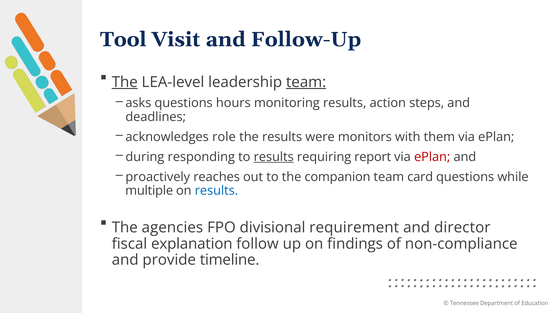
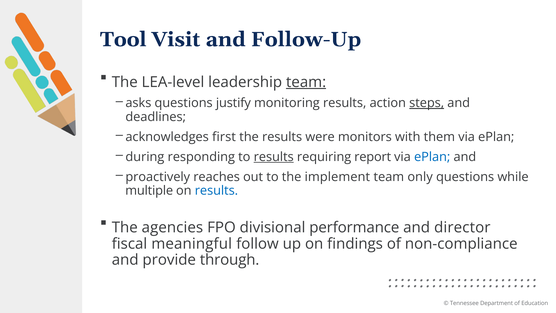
The at (125, 82) underline: present -> none
hours: hours -> justify
steps underline: none -> present
role: role -> first
ePlan at (432, 157) colour: red -> blue
companion: companion -> implement
card: card -> only
requirement: requirement -> performance
explanation: explanation -> meaningful
timeline: timeline -> through
